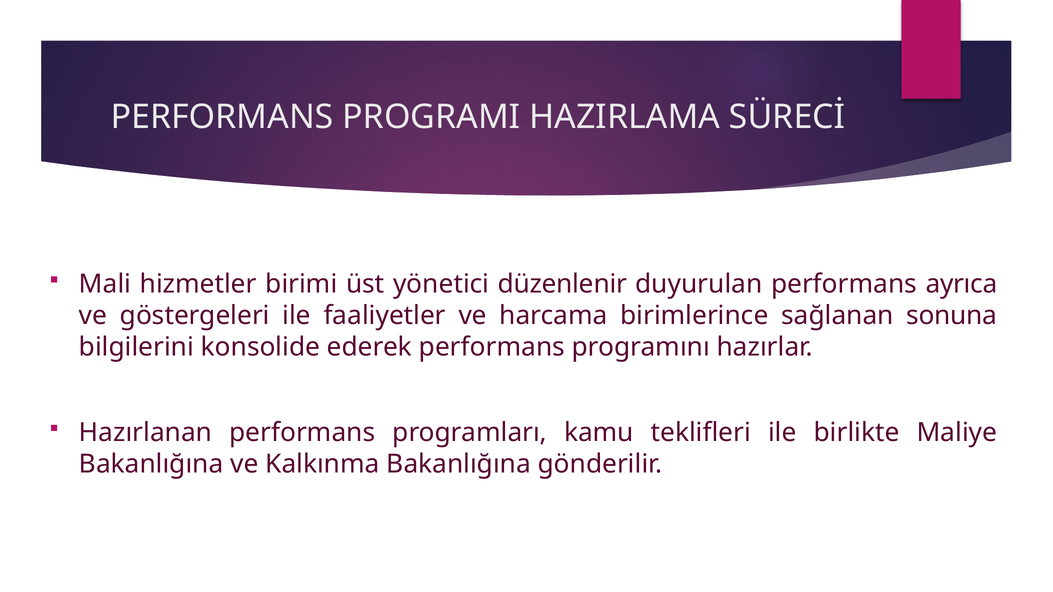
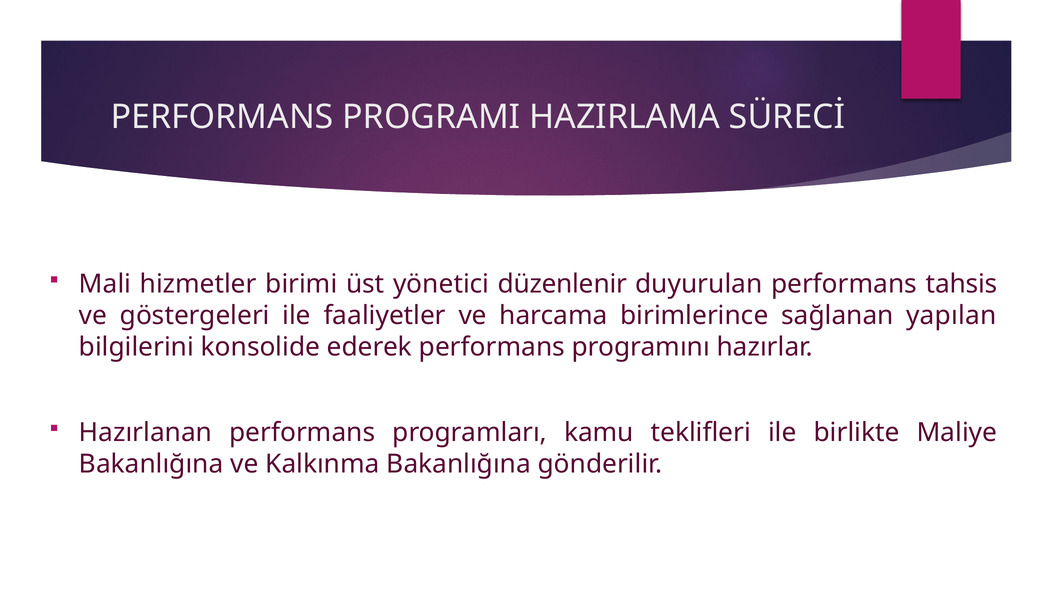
ayrıca: ayrıca -> tahsis
sonuna: sonuna -> yapılan
